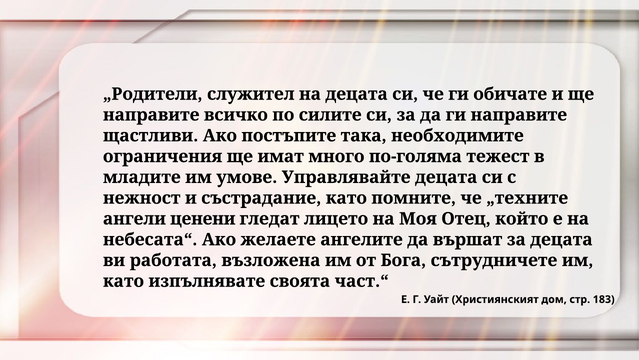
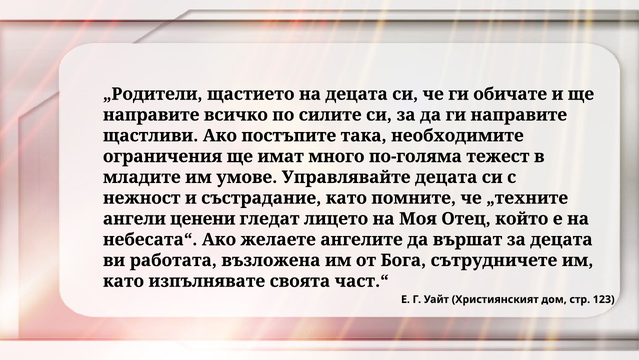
служител: служител -> щастието
183: 183 -> 123
